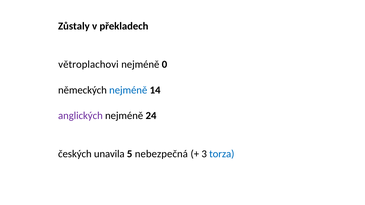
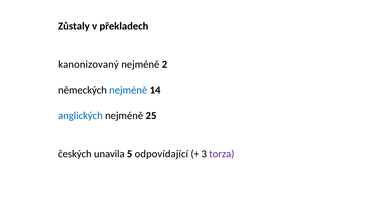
větroplachovi: větroplachovi -> kanonizovaný
0: 0 -> 2
anglických colour: purple -> blue
24: 24 -> 25
nebezpečná: nebezpečná -> odpovídající
torza colour: blue -> purple
